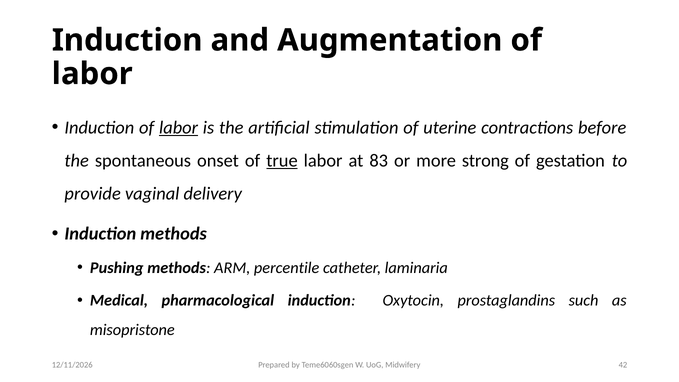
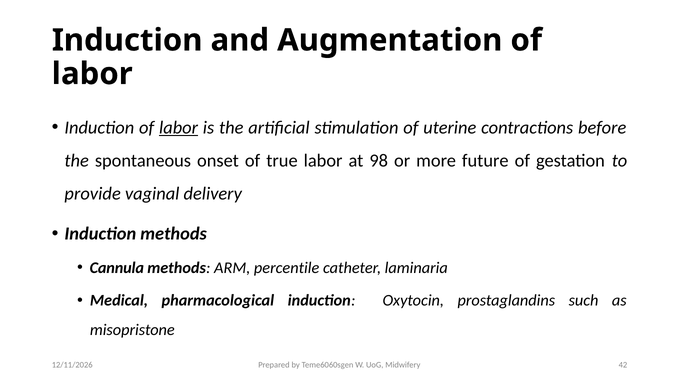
true underline: present -> none
83: 83 -> 98
strong: strong -> future
Pushing: Pushing -> Cannula
